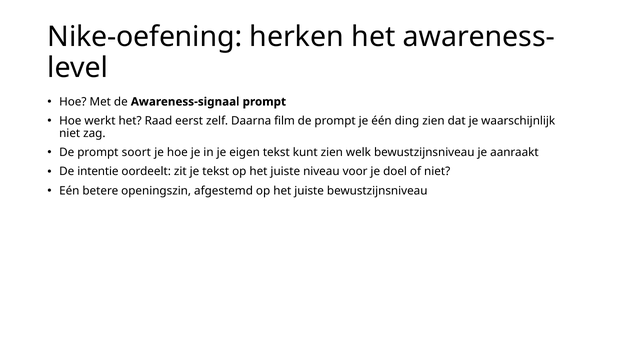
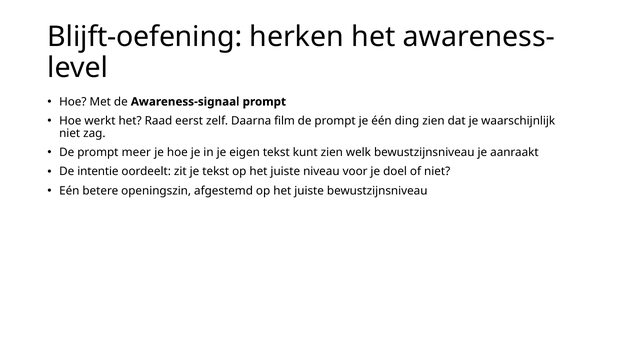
Nike-oefening: Nike-oefening -> Blijft-oefening
soort: soort -> meer
